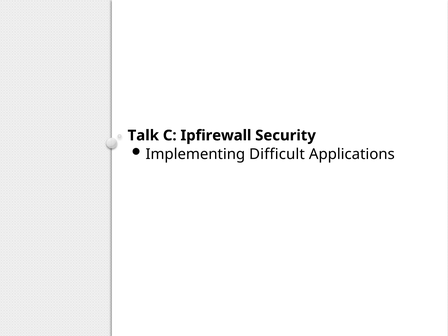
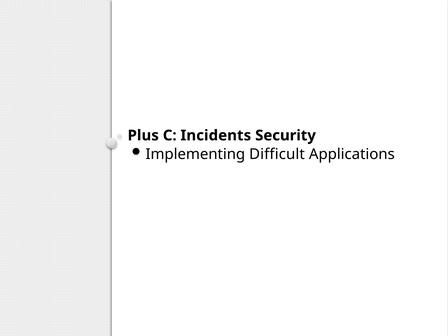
Talk: Talk -> Plus
Ipfirewall: Ipfirewall -> Incidents
